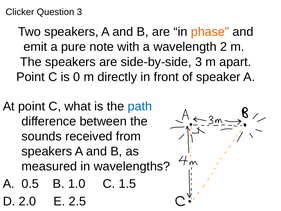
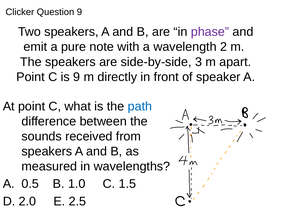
Question 3: 3 -> 9
phase colour: orange -> purple
is 0: 0 -> 9
